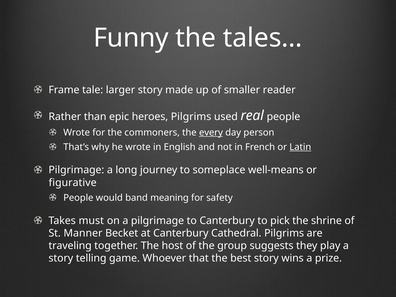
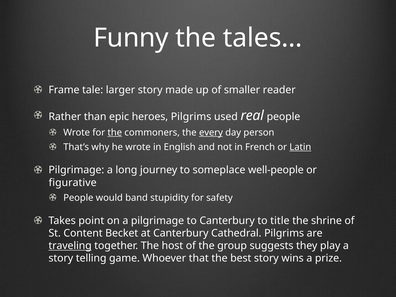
the at (115, 133) underline: none -> present
well-means: well-means -> well-people
meaning: meaning -> stupidity
must: must -> point
pick: pick -> title
Manner: Manner -> Content
traveling underline: none -> present
